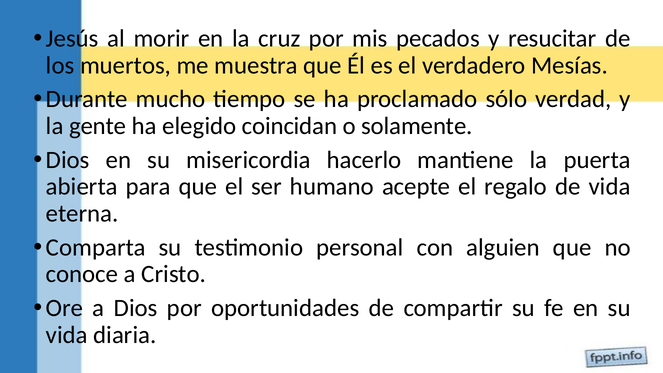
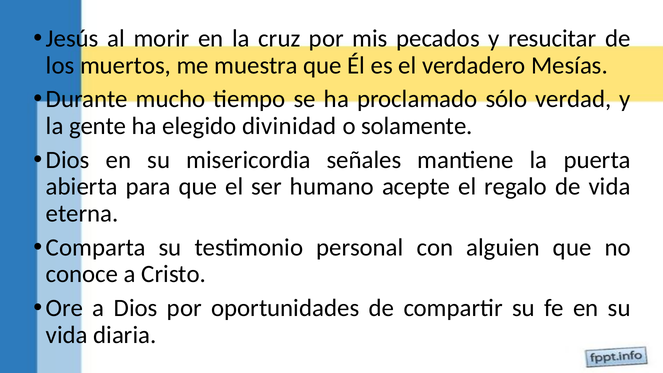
coincidan: coincidan -> divinidad
hacerlo: hacerlo -> señales
